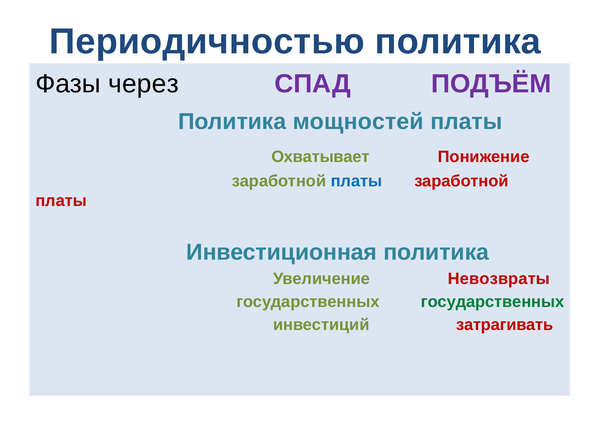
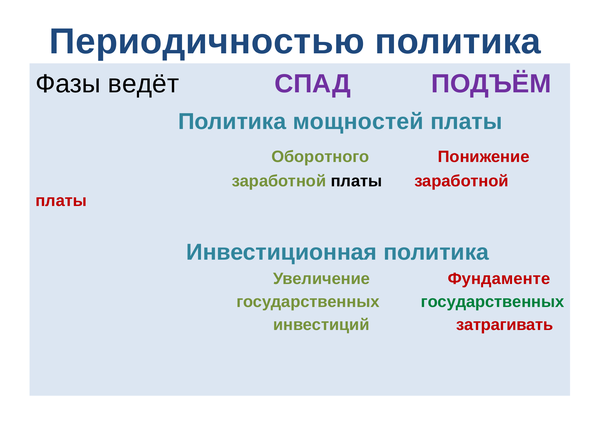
через: через -> ведёт
Охватывает: Охватывает -> Оборотного
платы at (356, 181) colour: blue -> black
Невозвраты: Невозвраты -> Фундаменте
